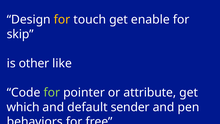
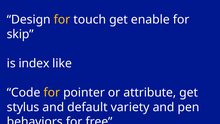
other: other -> index
for at (52, 92) colour: light green -> yellow
which: which -> stylus
sender: sender -> variety
